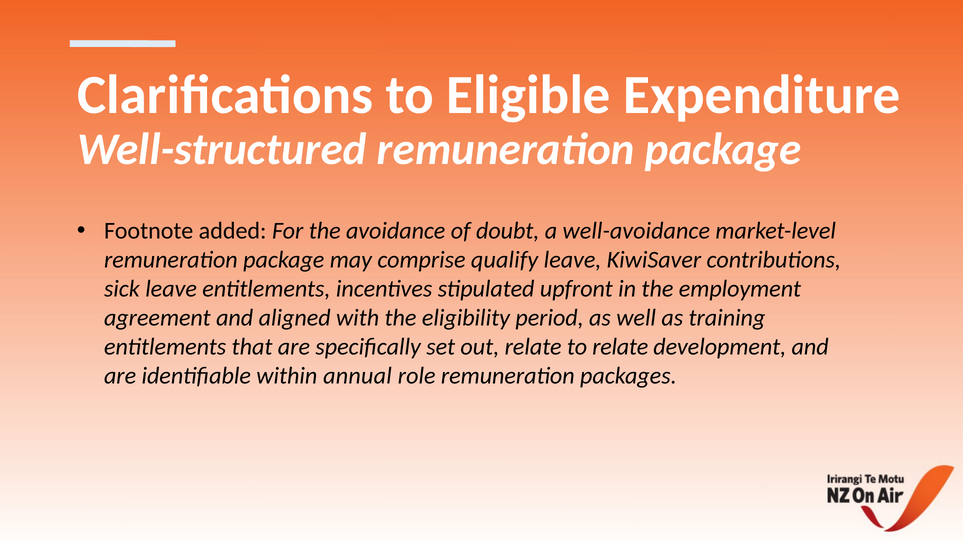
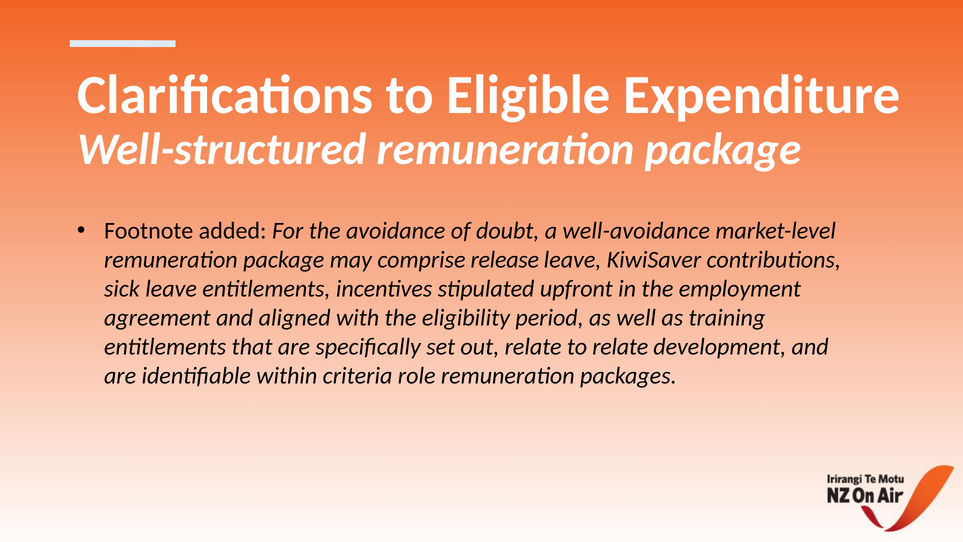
qualify: qualify -> release
annual: annual -> criteria
